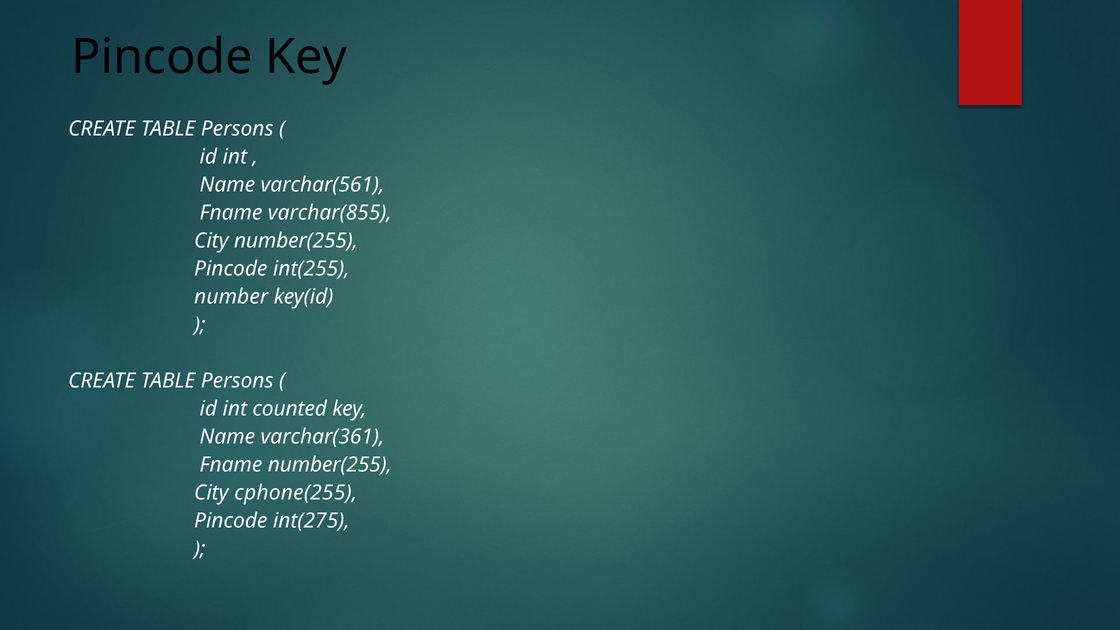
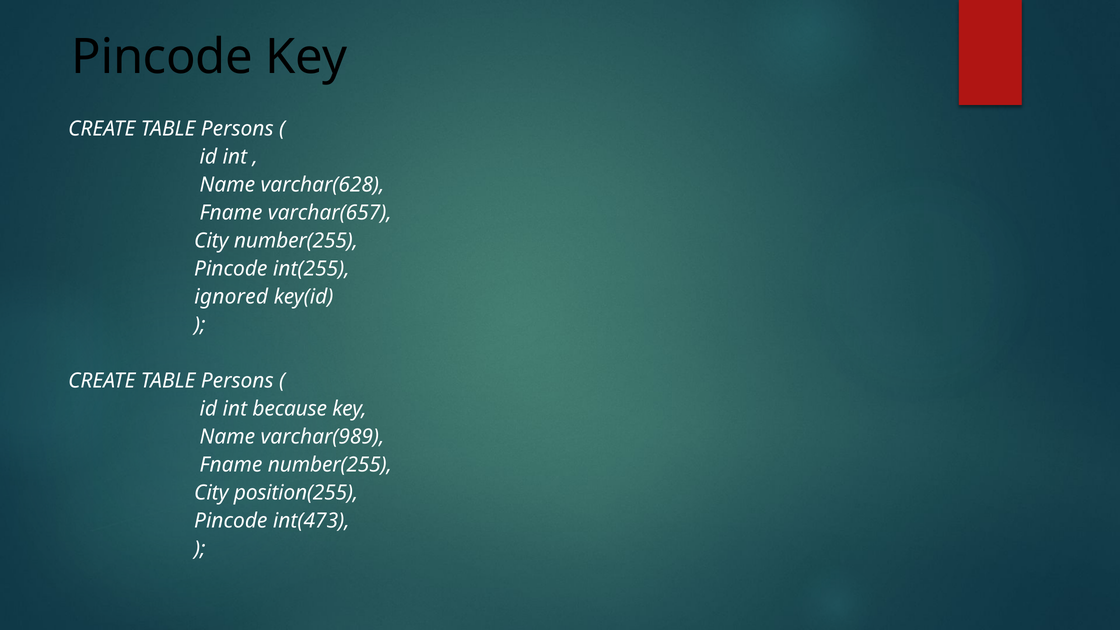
varchar(561: varchar(561 -> varchar(628
varchar(855: varchar(855 -> varchar(657
number: number -> ignored
counted: counted -> because
varchar(361: varchar(361 -> varchar(989
cphone(255: cphone(255 -> position(255
int(275: int(275 -> int(473
